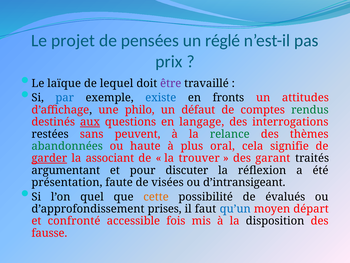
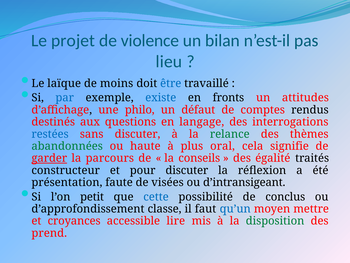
pensées: pensées -> violence
réglé: réglé -> bilan
prix: prix -> lieu
lequel: lequel -> moins
être colour: purple -> blue
rendus colour: green -> black
aux underline: present -> none
restées colour: black -> blue
sans peuvent: peuvent -> discuter
associant: associant -> parcours
trouver: trouver -> conseils
garant: garant -> égalité
argumentant: argumentant -> constructeur
quel: quel -> petit
cette colour: orange -> blue
évalués: évalués -> conclus
prises: prises -> classe
départ: départ -> mettre
confronté: confronté -> croyances
fois: fois -> lire
disposition colour: black -> green
fausse: fausse -> prend
